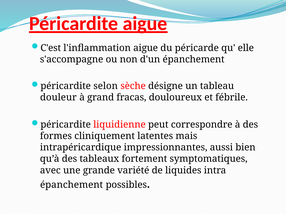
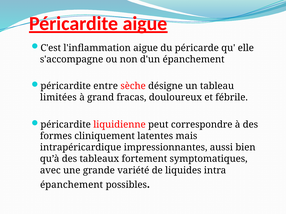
selon: selon -> entre
douleur: douleur -> limitées
